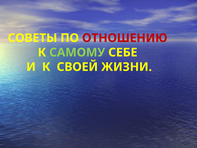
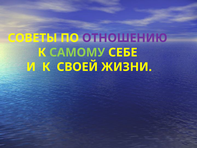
ОТНОШЕНИЮ colour: red -> purple
